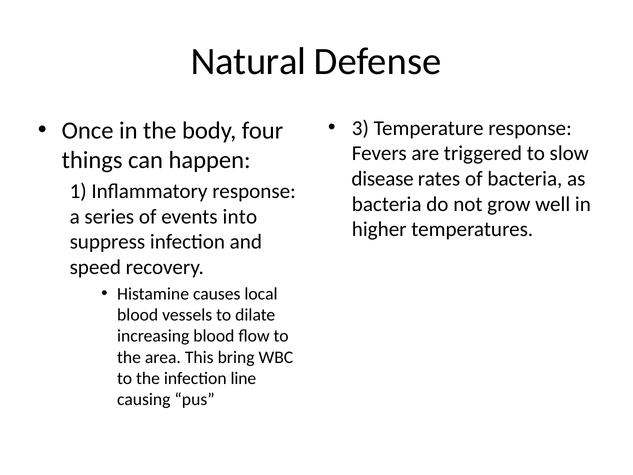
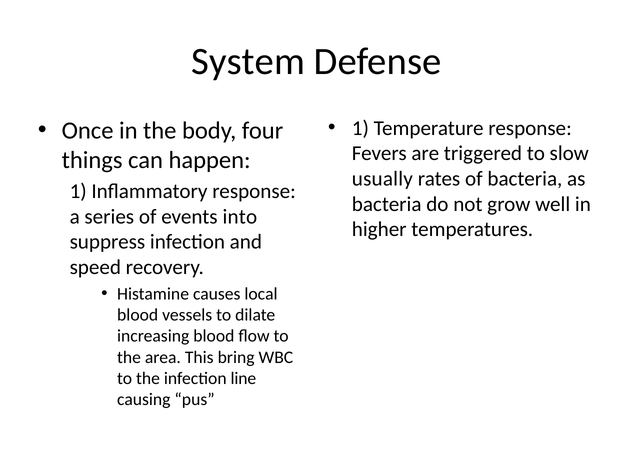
Natural: Natural -> System
3 at (360, 128): 3 -> 1
disease: disease -> usually
